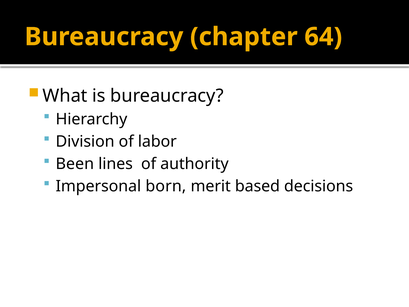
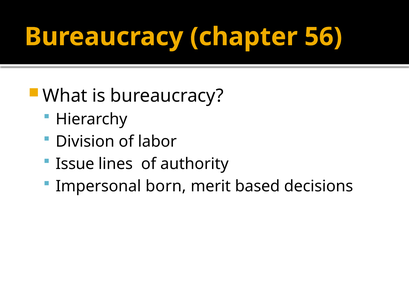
64: 64 -> 56
Been: Been -> Issue
